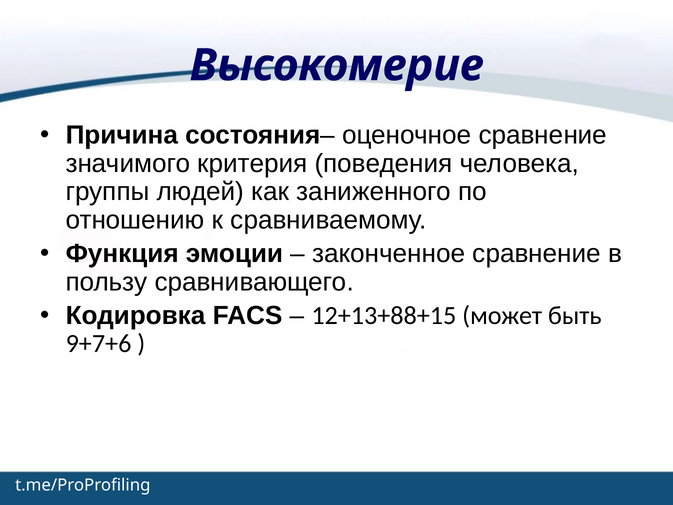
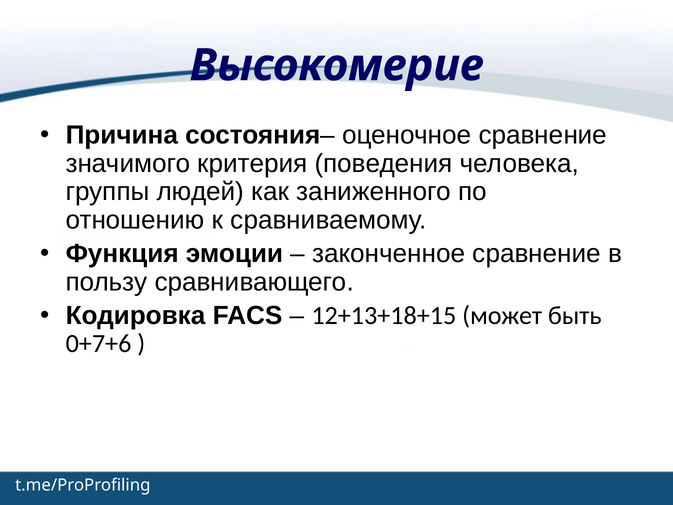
12+13+88+15: 12+13+88+15 -> 12+13+18+15
9+7+6: 9+7+6 -> 0+7+6
